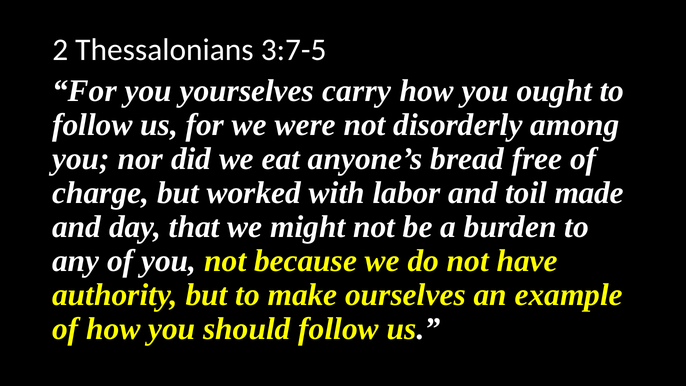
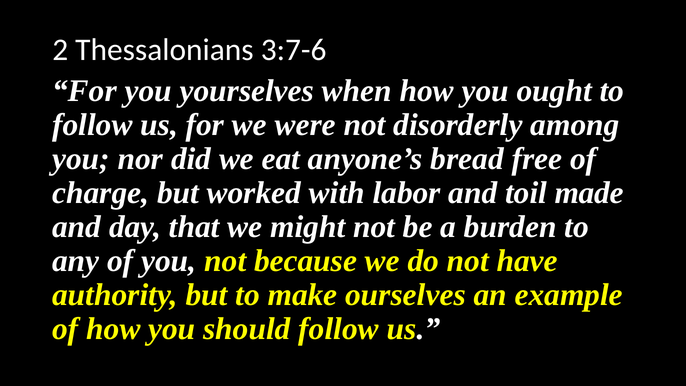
3:7-5: 3:7-5 -> 3:7-6
carry: carry -> when
